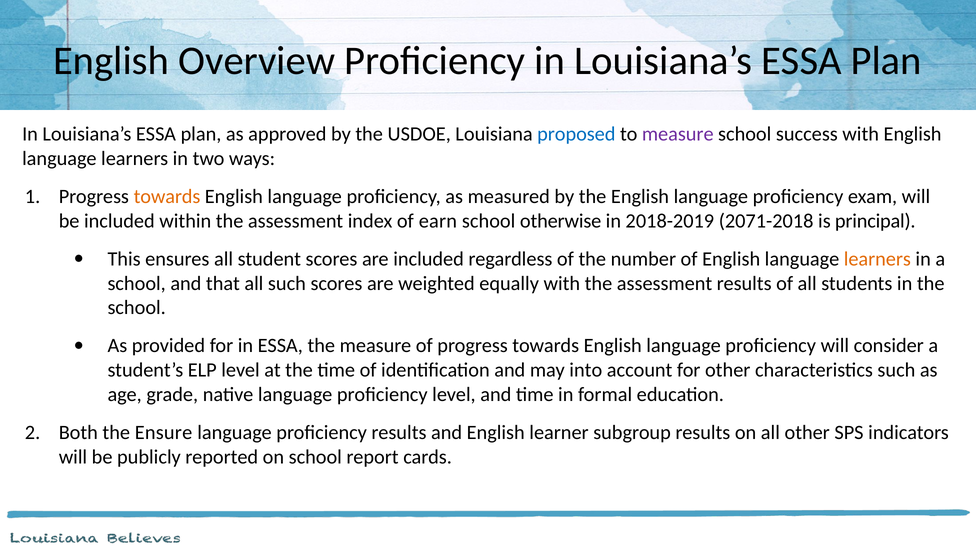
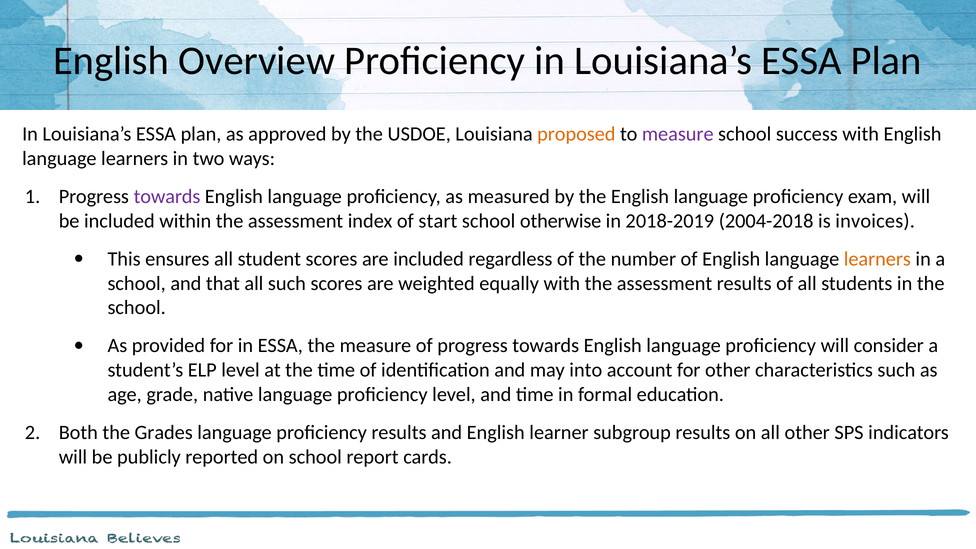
proposed colour: blue -> orange
towards at (167, 197) colour: orange -> purple
earn: earn -> start
2071-2018: 2071-2018 -> 2004-2018
principal: principal -> invoices
Ensure: Ensure -> Grades
